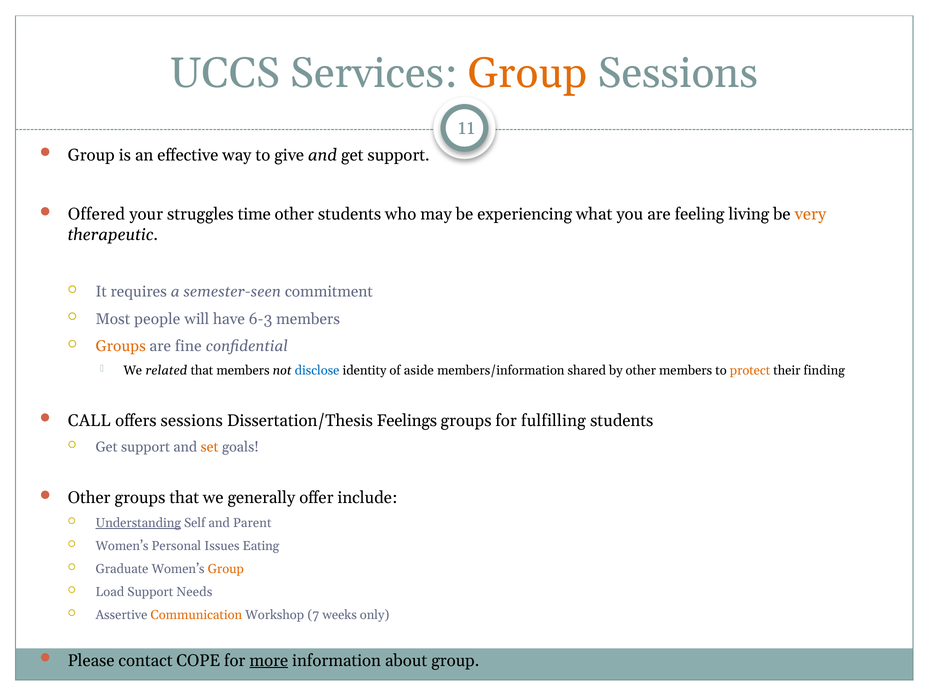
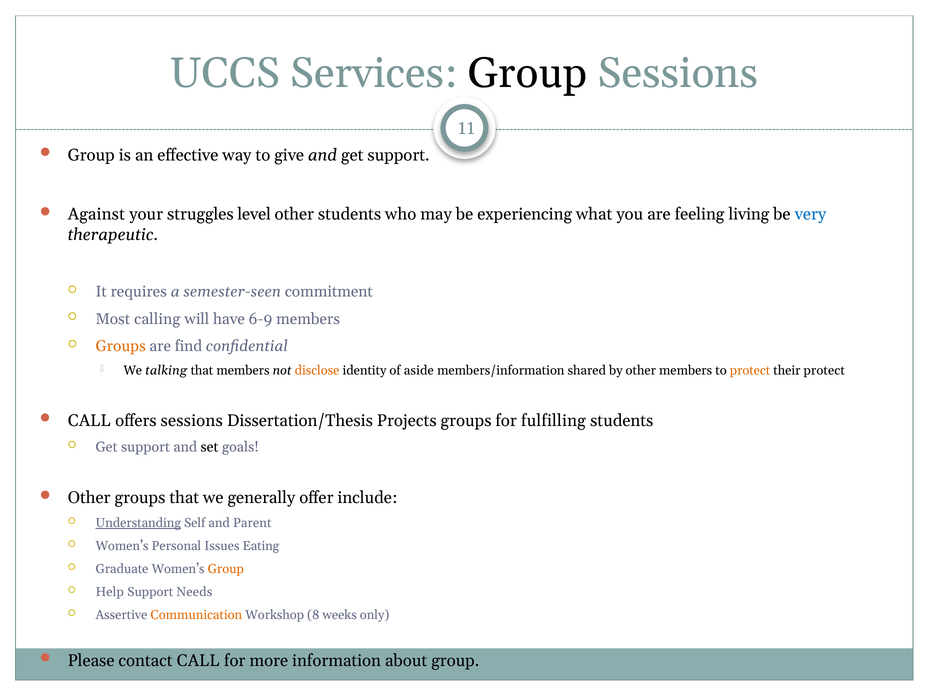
Group at (528, 73) colour: orange -> black
Offered: Offered -> Against
time: time -> level
very colour: orange -> blue
people: people -> calling
6-3: 6-3 -> 6-9
fine: fine -> find
related: related -> talking
disclose colour: blue -> orange
their finding: finding -> protect
Feelings: Feelings -> Projects
set colour: orange -> black
Load: Load -> Help
7: 7 -> 8
contact COPE: COPE -> CALL
more underline: present -> none
